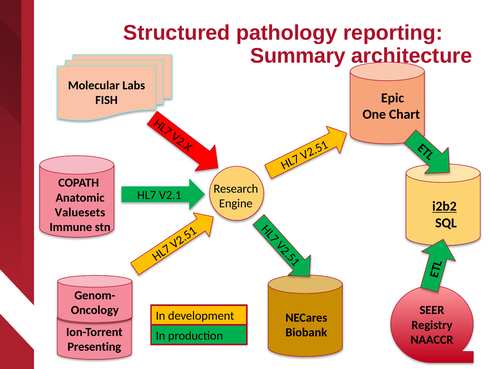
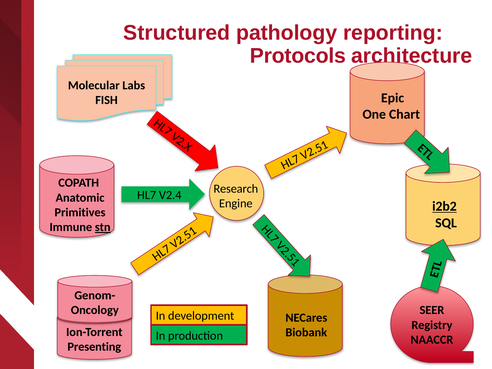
Summary: Summary -> Protocols
V2.1: V2.1 -> V2.4
Valuesets: Valuesets -> Primitives
stn underline: none -> present
